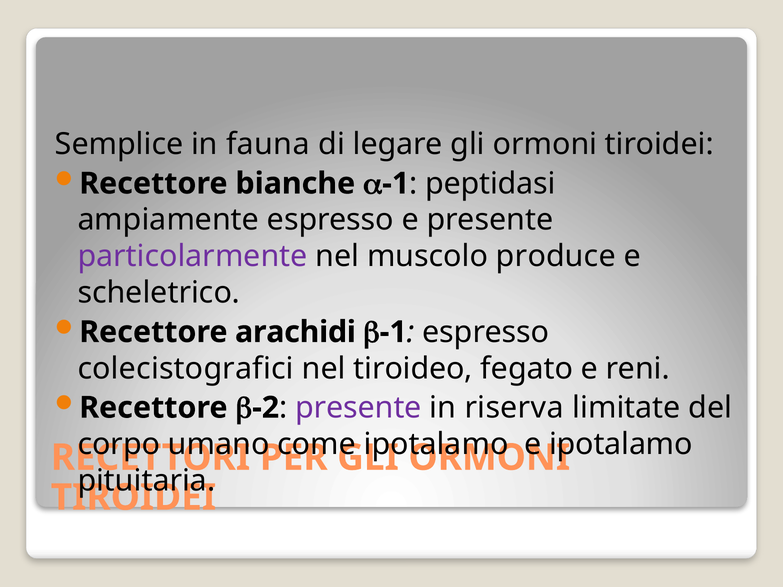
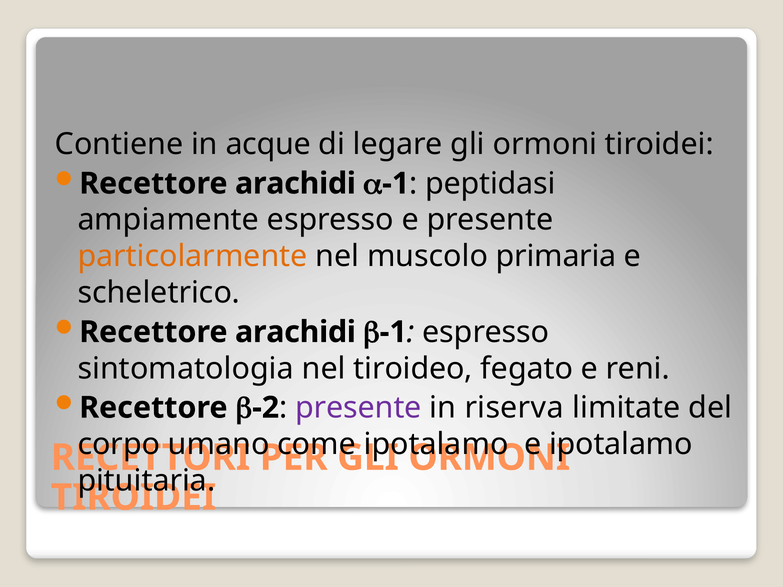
Semplice: Semplice -> Contiene
fauna: fauna -> acque
bianche at (295, 184): bianche -> arachidi
particolarmente colour: purple -> orange
produce: produce -> primaria
colecistografici: colecistografici -> sintomatologia
